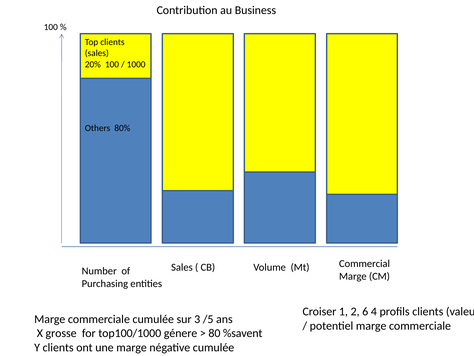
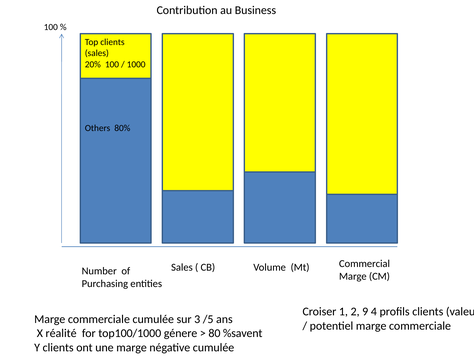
6: 6 -> 9
grosse: grosse -> réalité
